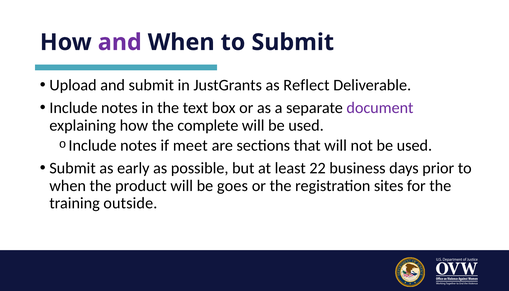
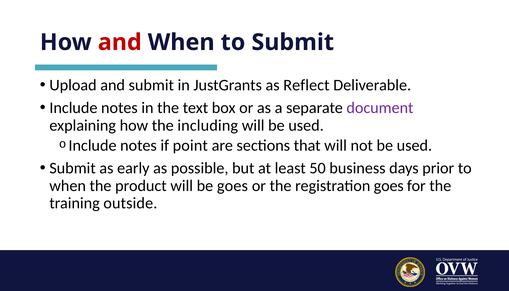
and at (120, 42) colour: purple -> red
complete: complete -> including
meet: meet -> point
22: 22 -> 50
registration sites: sites -> goes
